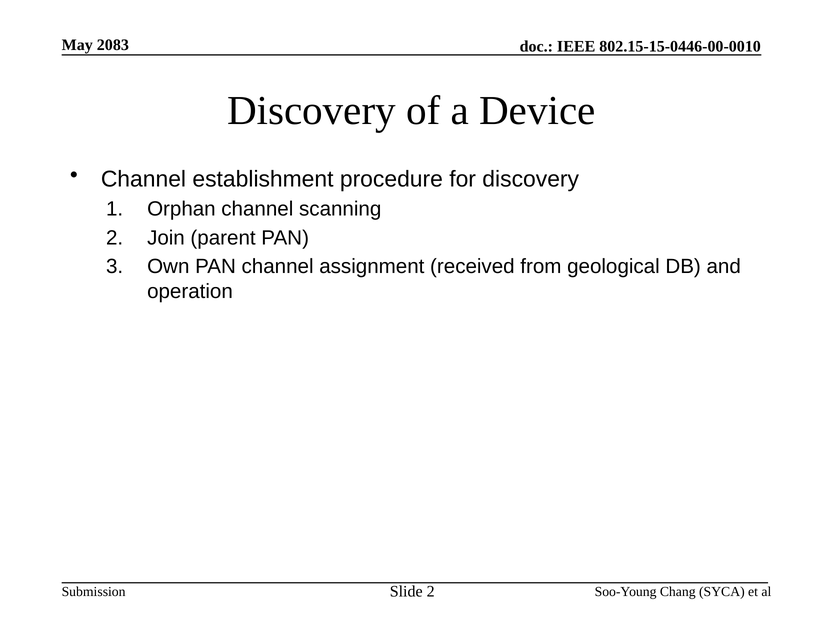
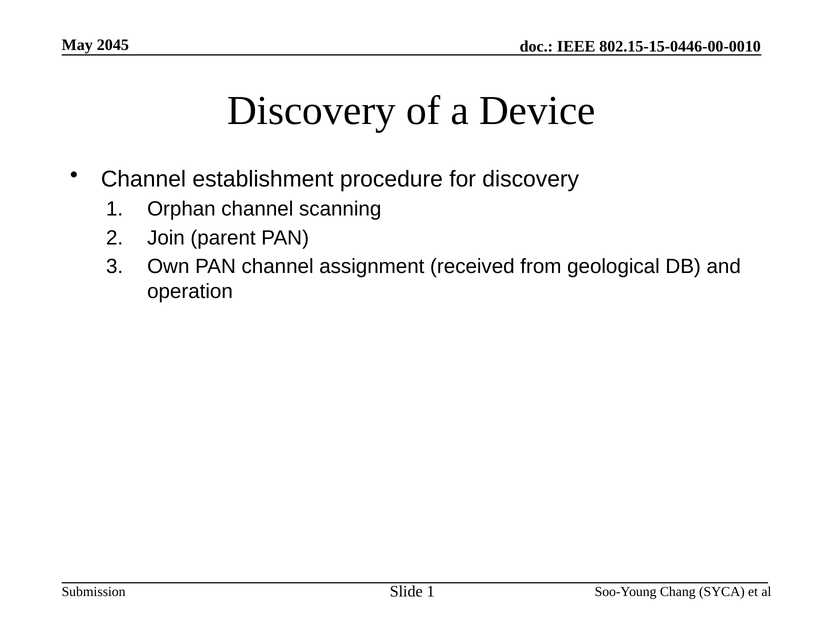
2083: 2083 -> 2045
Slide 2: 2 -> 1
